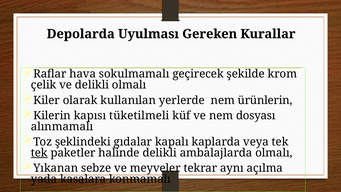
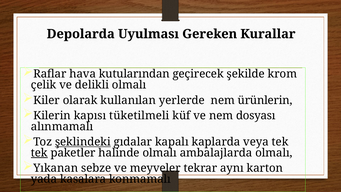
sokulmamalı: sokulmamalı -> kutularından
şeklindeki underline: none -> present
halinde delikli: delikli -> olmalı
açılma: açılma -> karton
